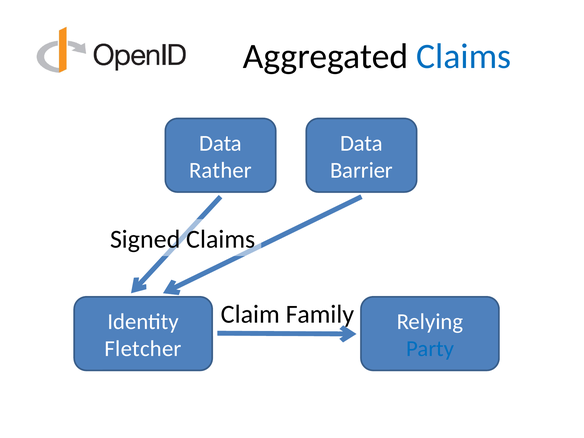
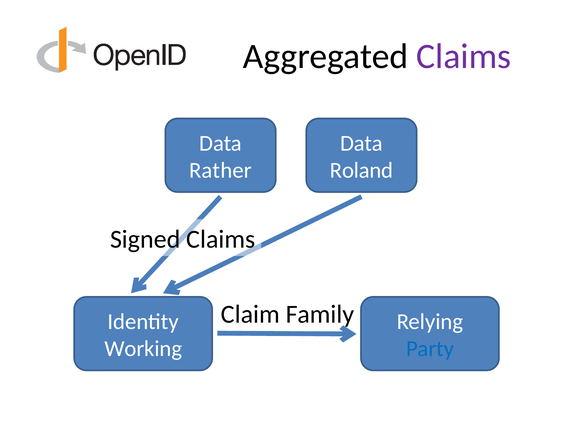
Claims at (464, 57) colour: blue -> purple
Barrier: Barrier -> Roland
Fletcher: Fletcher -> Working
